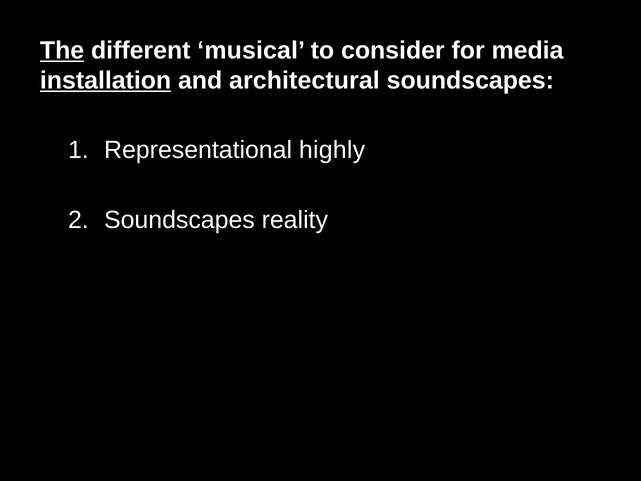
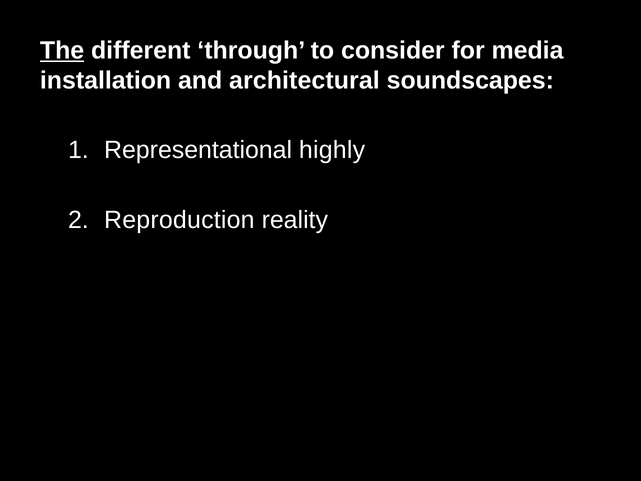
musical: musical -> through
installation underline: present -> none
Soundscapes at (179, 220): Soundscapes -> Reproduction
